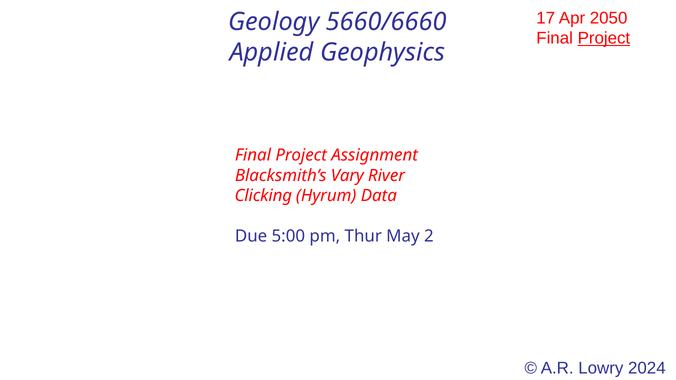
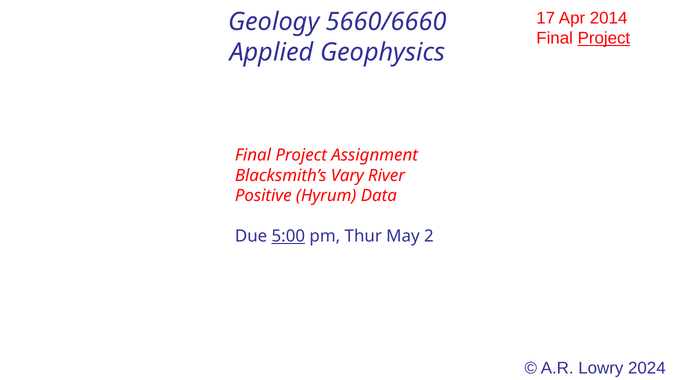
2050: 2050 -> 2014
Clicking: Clicking -> Positive
5:00 underline: none -> present
